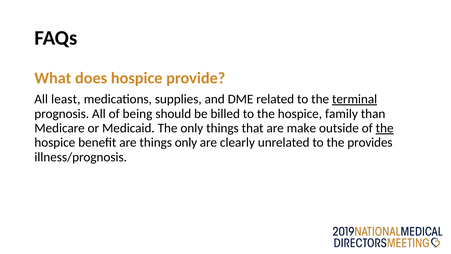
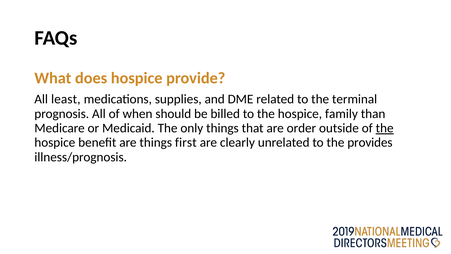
terminal underline: present -> none
being: being -> when
make: make -> order
things only: only -> first
